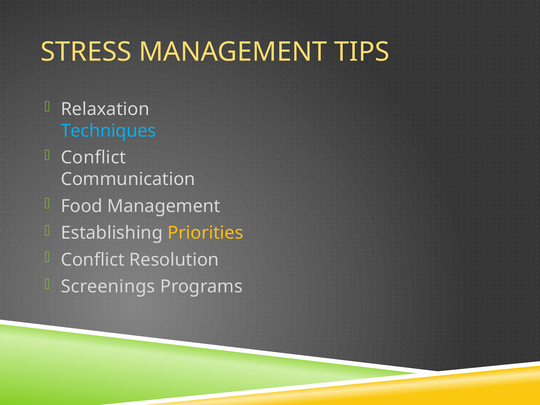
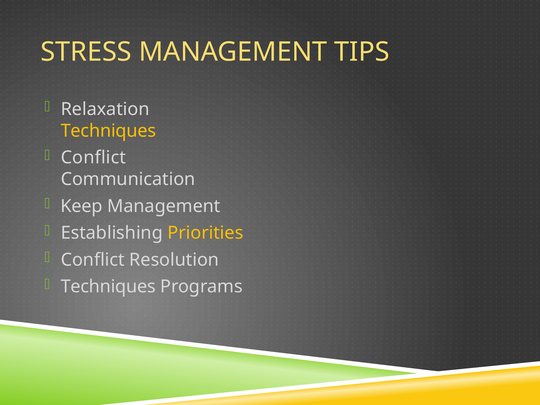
Techniques at (109, 131) colour: light blue -> yellow
Food: Food -> Keep
Screenings at (108, 287): Screenings -> Techniques
